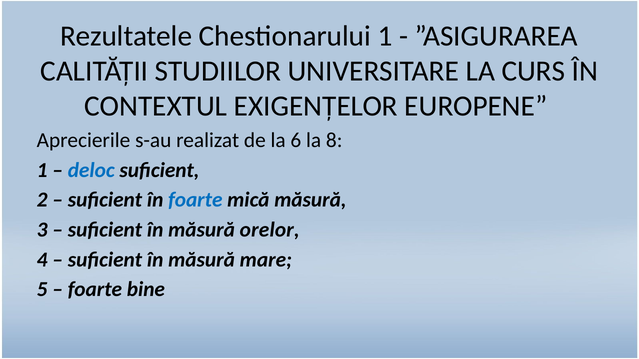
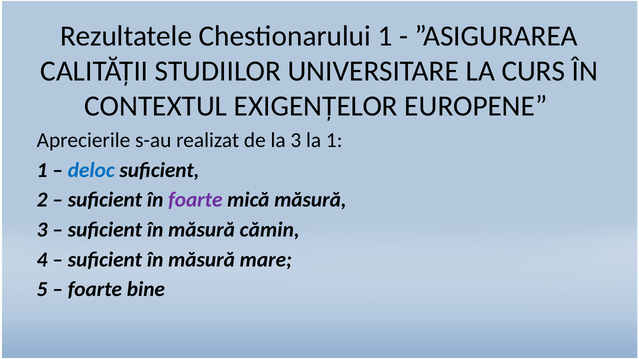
la 6: 6 -> 3
la 8: 8 -> 1
foarte at (195, 200) colour: blue -> purple
orelor: orelor -> cămin
